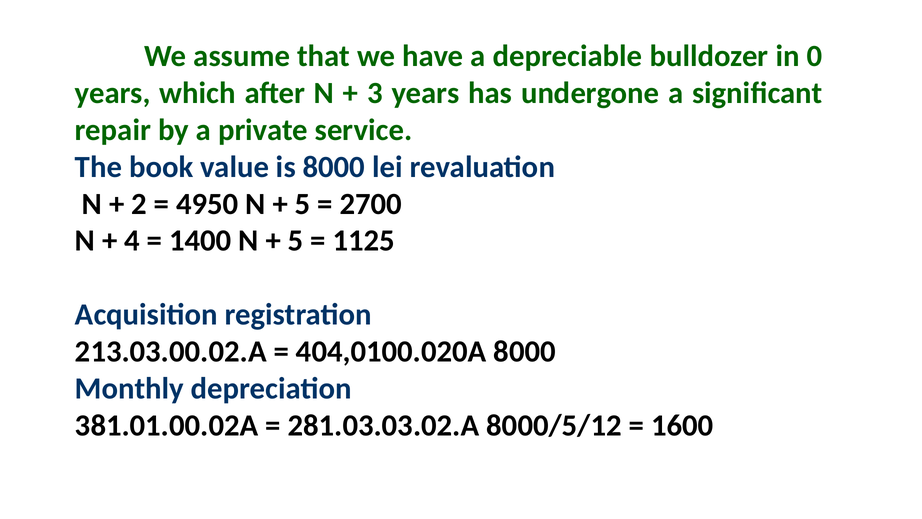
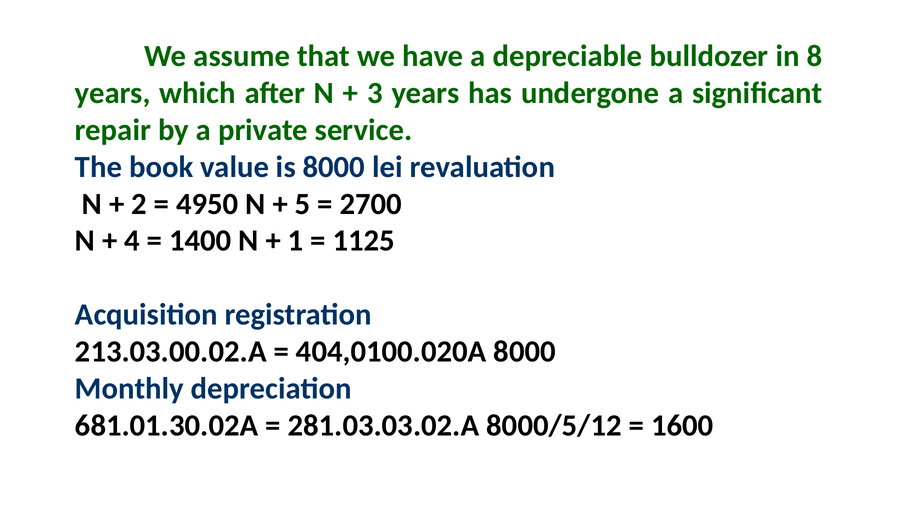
0: 0 -> 8
5 at (296, 241): 5 -> 1
381.01.00.02A: 381.01.00.02A -> 681.01.30.02A
